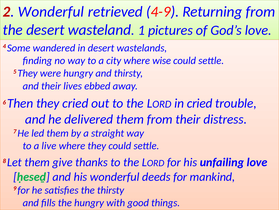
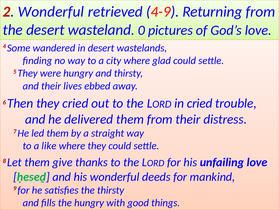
1: 1 -> 0
wise: wise -> glad
live: live -> like
